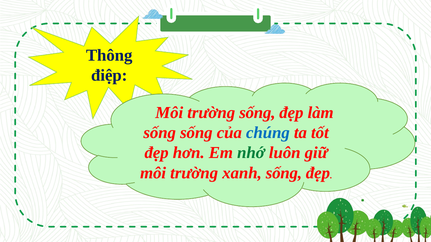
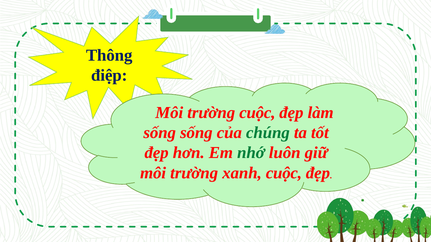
trường sống: sống -> cuộc
chúng colour: blue -> green
xanh sống: sống -> cuộc
